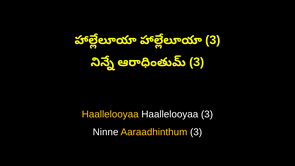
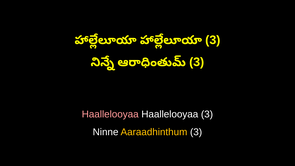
Haallelooyaa at (110, 114) colour: yellow -> pink
